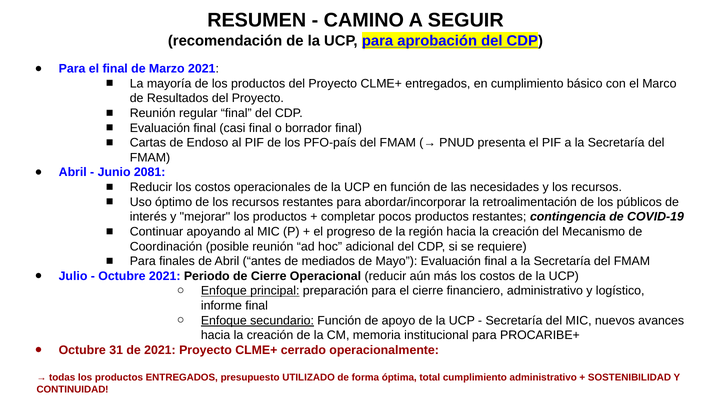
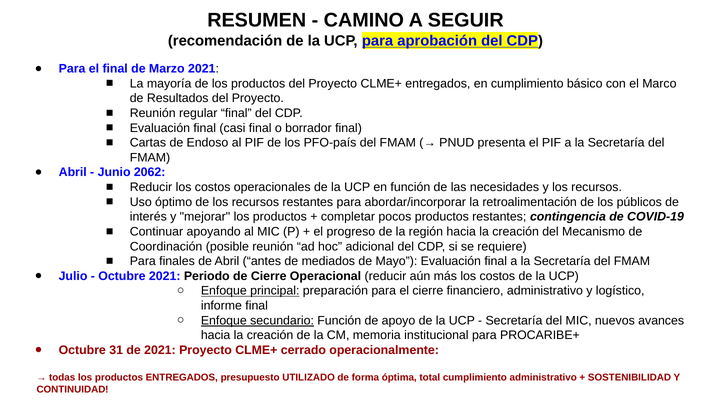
2081: 2081 -> 2062
